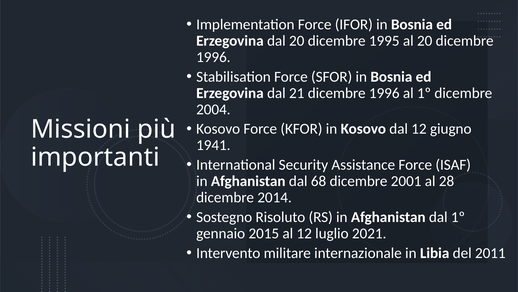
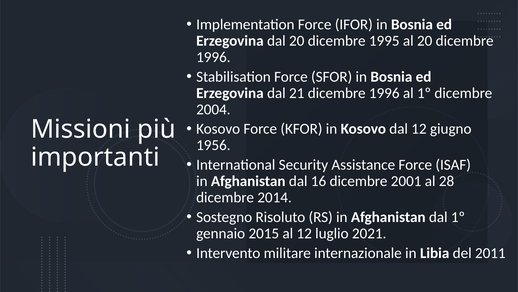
1941: 1941 -> 1956
68: 68 -> 16
